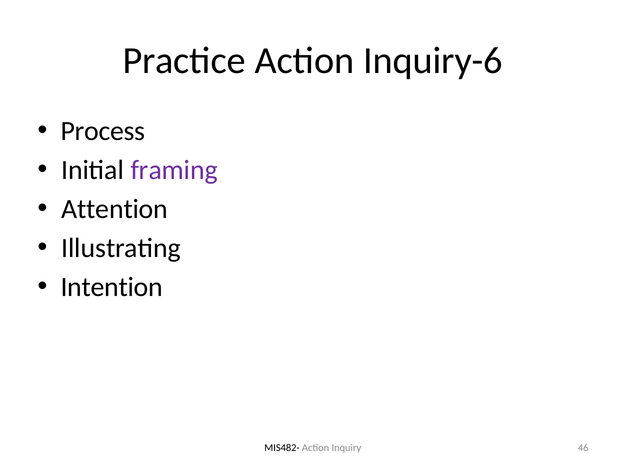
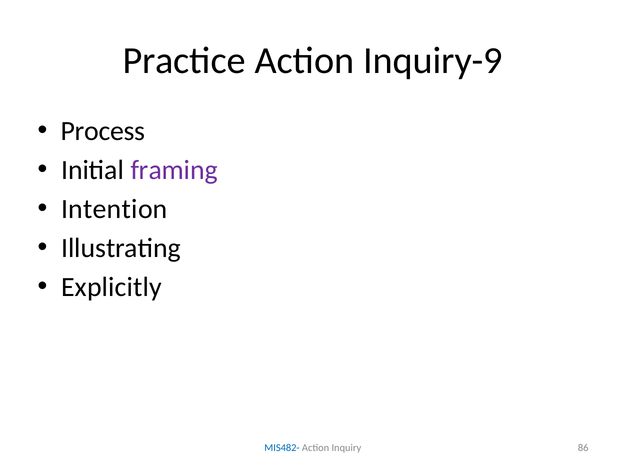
Inquiry-6: Inquiry-6 -> Inquiry-9
Attention: Attention -> Intention
Intention: Intention -> Explicitly
MIS482- colour: black -> blue
46: 46 -> 86
